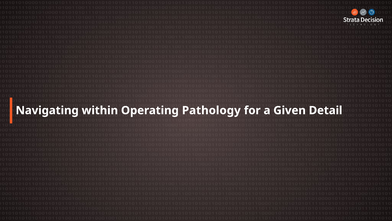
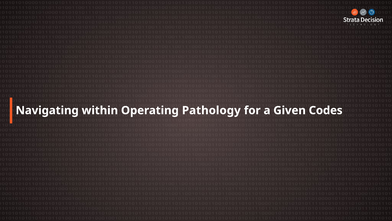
Detail: Detail -> Codes
